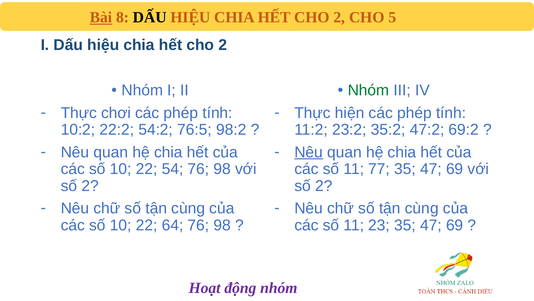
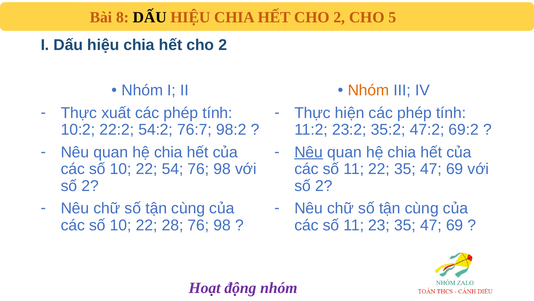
Bài underline: present -> none
Nhóm at (369, 90) colour: green -> orange
chơi: chơi -> xuất
76:5: 76:5 -> 76:7
11 77: 77 -> 22
64: 64 -> 28
